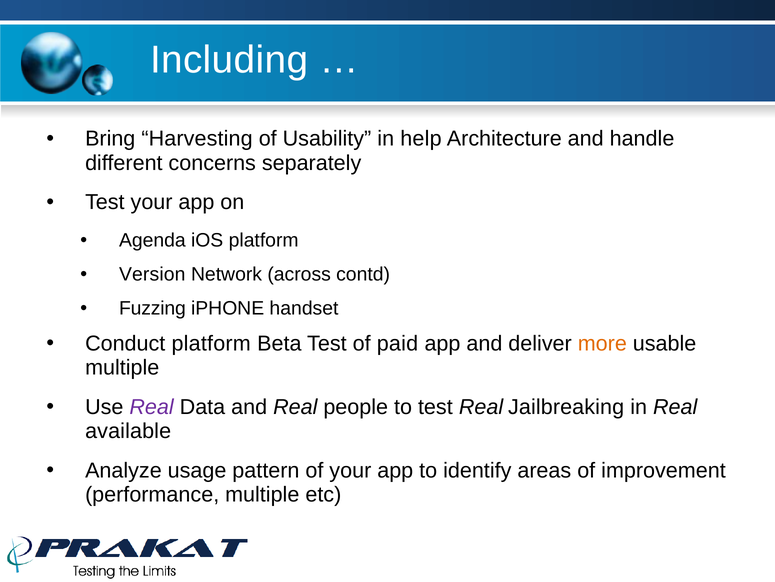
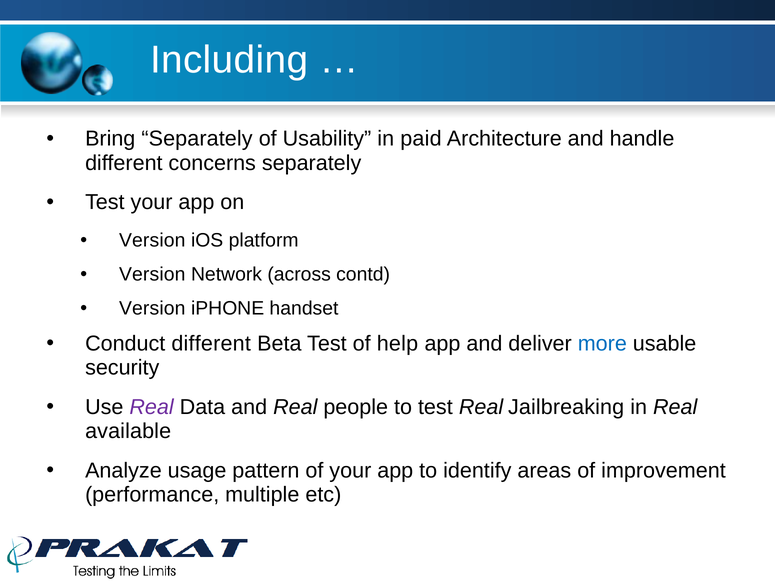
Bring Harvesting: Harvesting -> Separately
help: help -> paid
Agenda at (152, 240): Agenda -> Version
Fuzzing at (152, 308): Fuzzing -> Version
Conduct platform: platform -> different
paid: paid -> help
more colour: orange -> blue
multiple at (122, 367): multiple -> security
